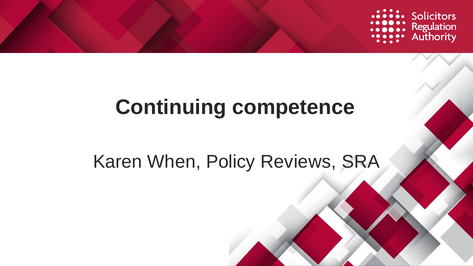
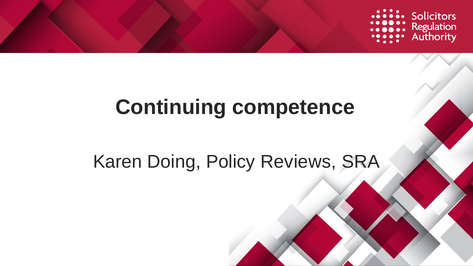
When: When -> Doing
